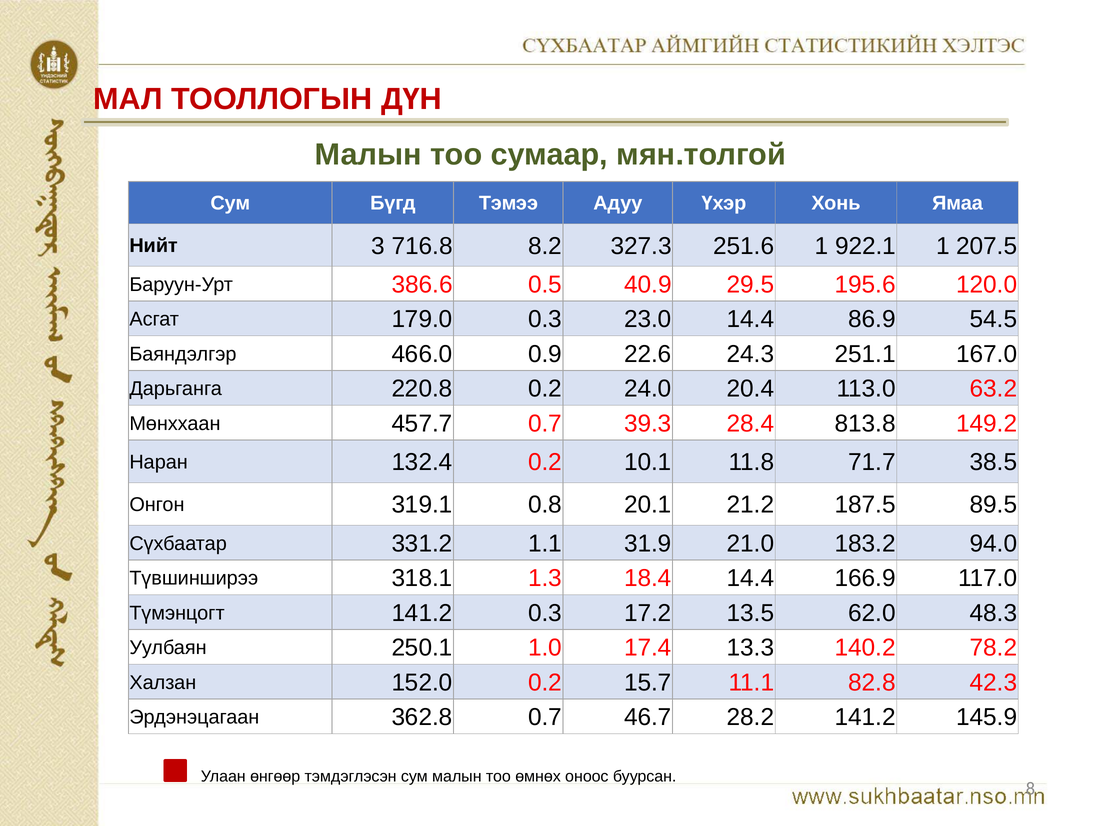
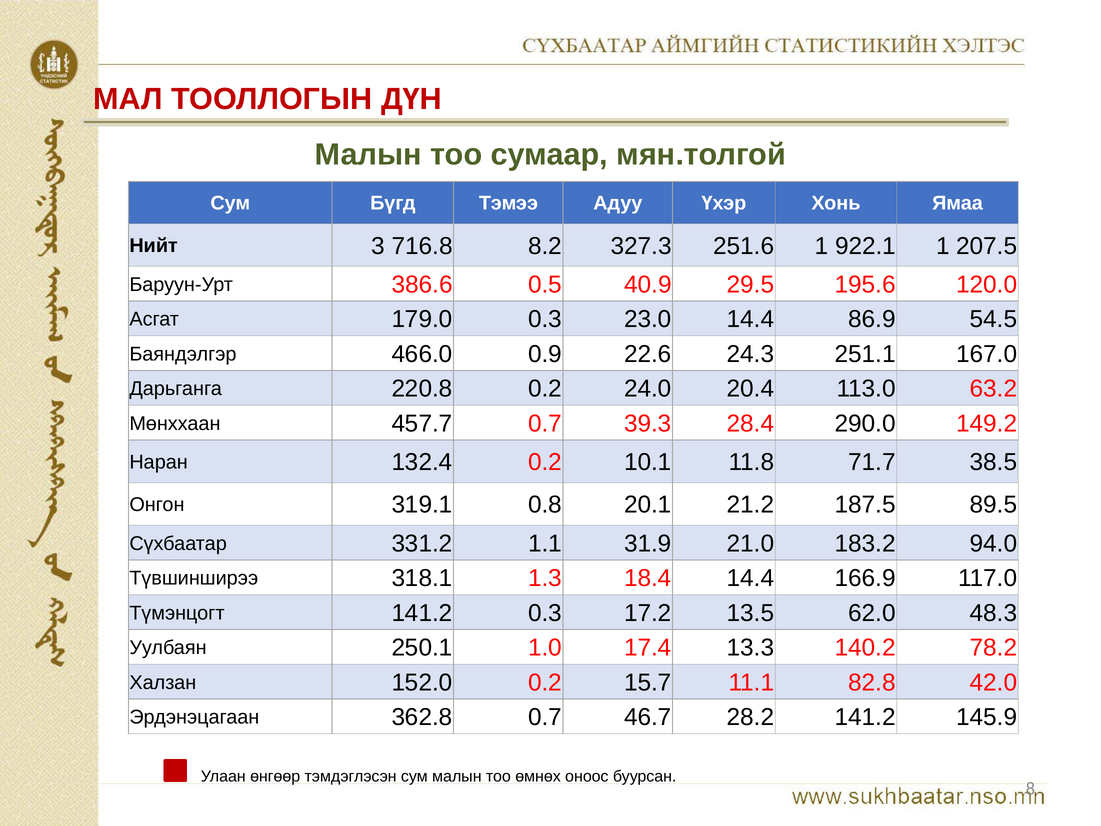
813.8: 813.8 -> 290.0
42.3: 42.3 -> 42.0
